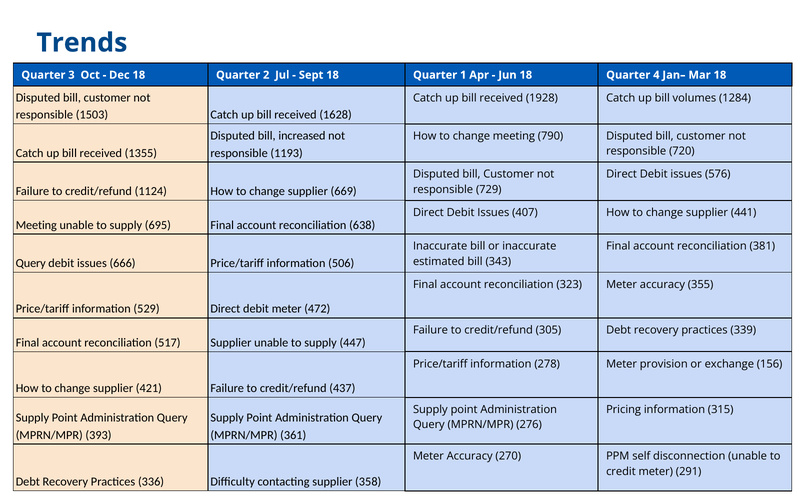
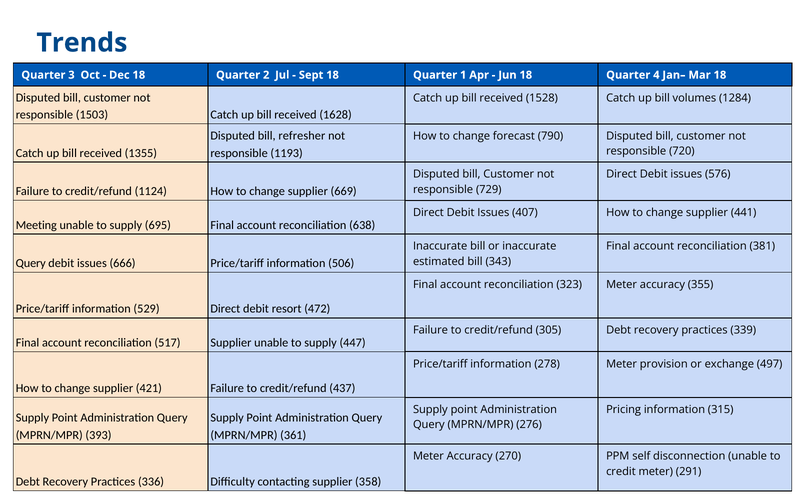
1928: 1928 -> 1528
increased: increased -> refresher
change meeting: meeting -> forecast
debit meter: meter -> resort
156: 156 -> 497
